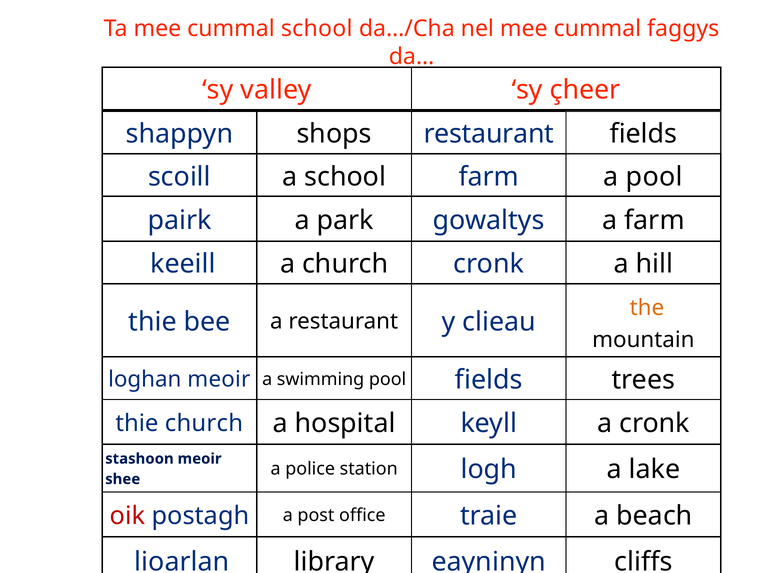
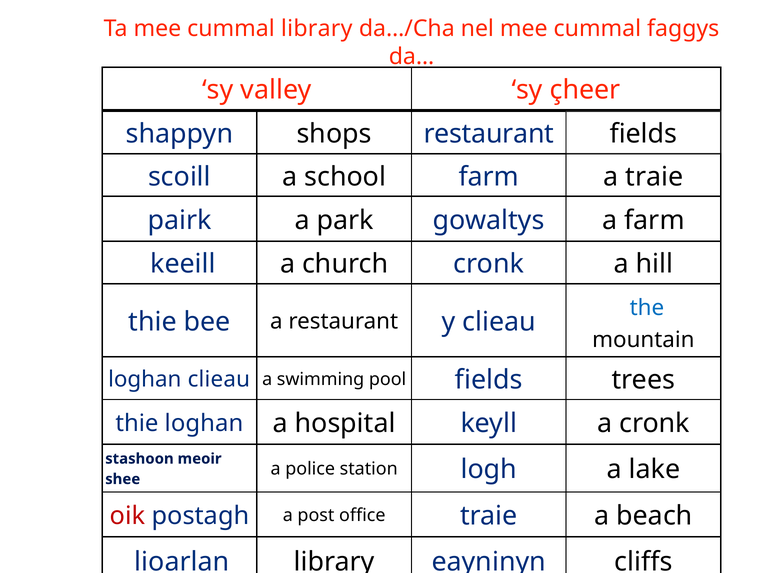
cummal school: school -> library
a pool: pool -> traie
the colour: orange -> blue
loghan meoir: meoir -> clieau
thie church: church -> loghan
